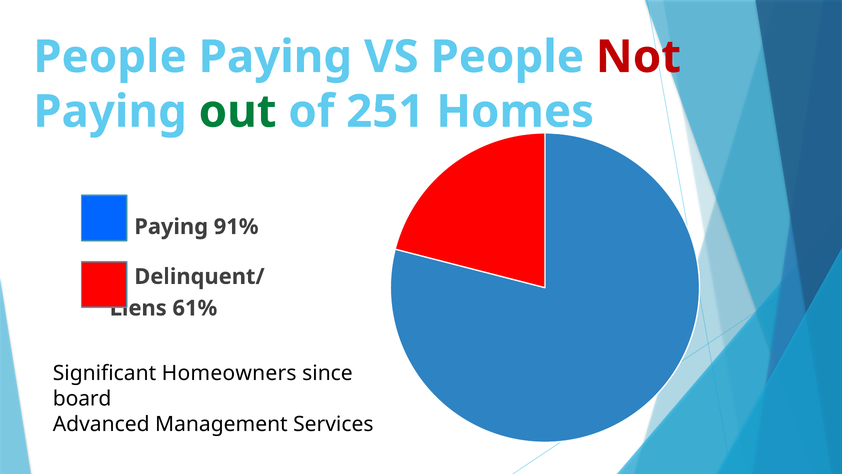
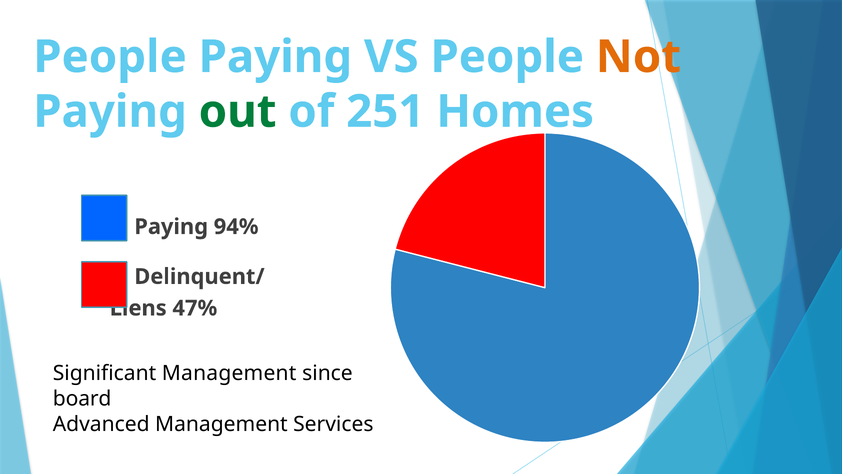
Not colour: red -> orange
91%: 91% -> 94%
61%: 61% -> 47%
Significant Homeowners: Homeowners -> Management
